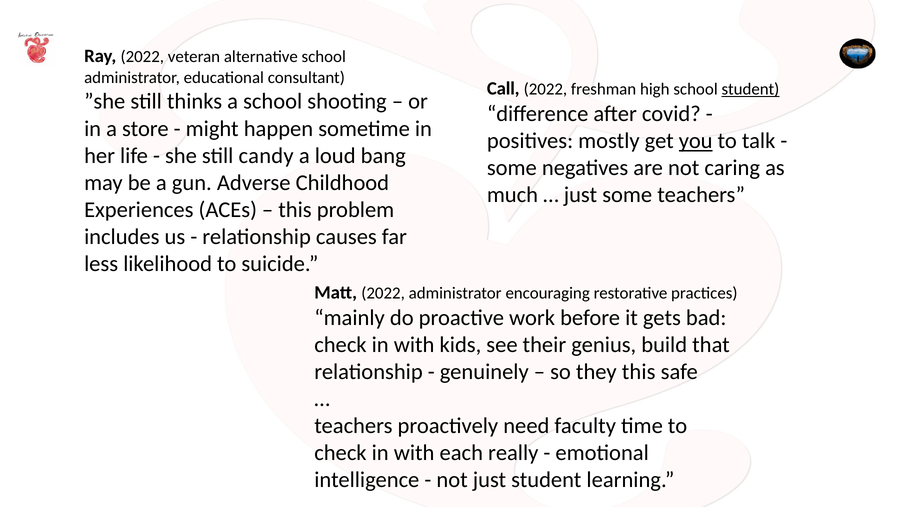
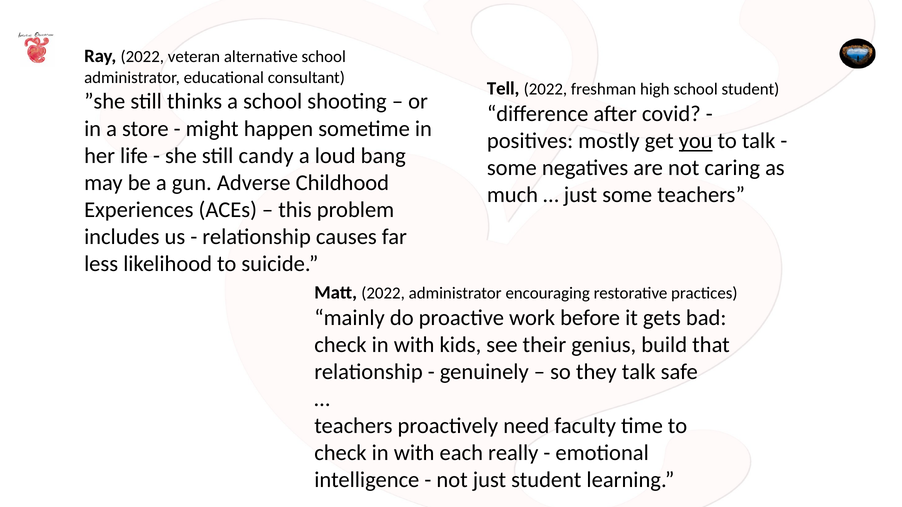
Call: Call -> Tell
student at (750, 89) underline: present -> none
they this: this -> talk
